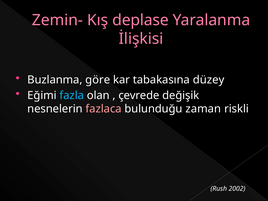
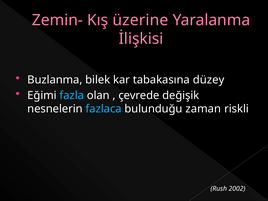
deplase: deplase -> üzerine
göre: göre -> bilek
fazlaca colour: pink -> light blue
